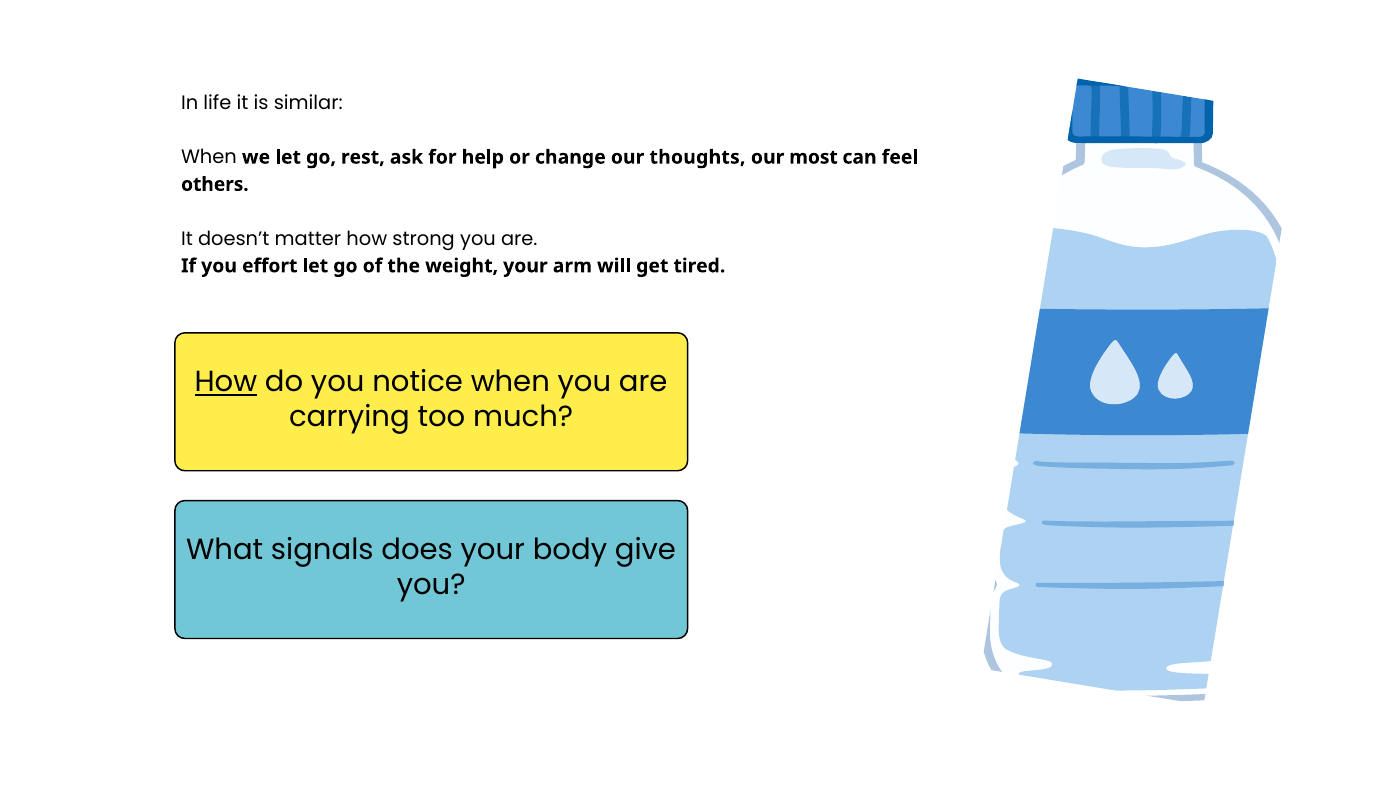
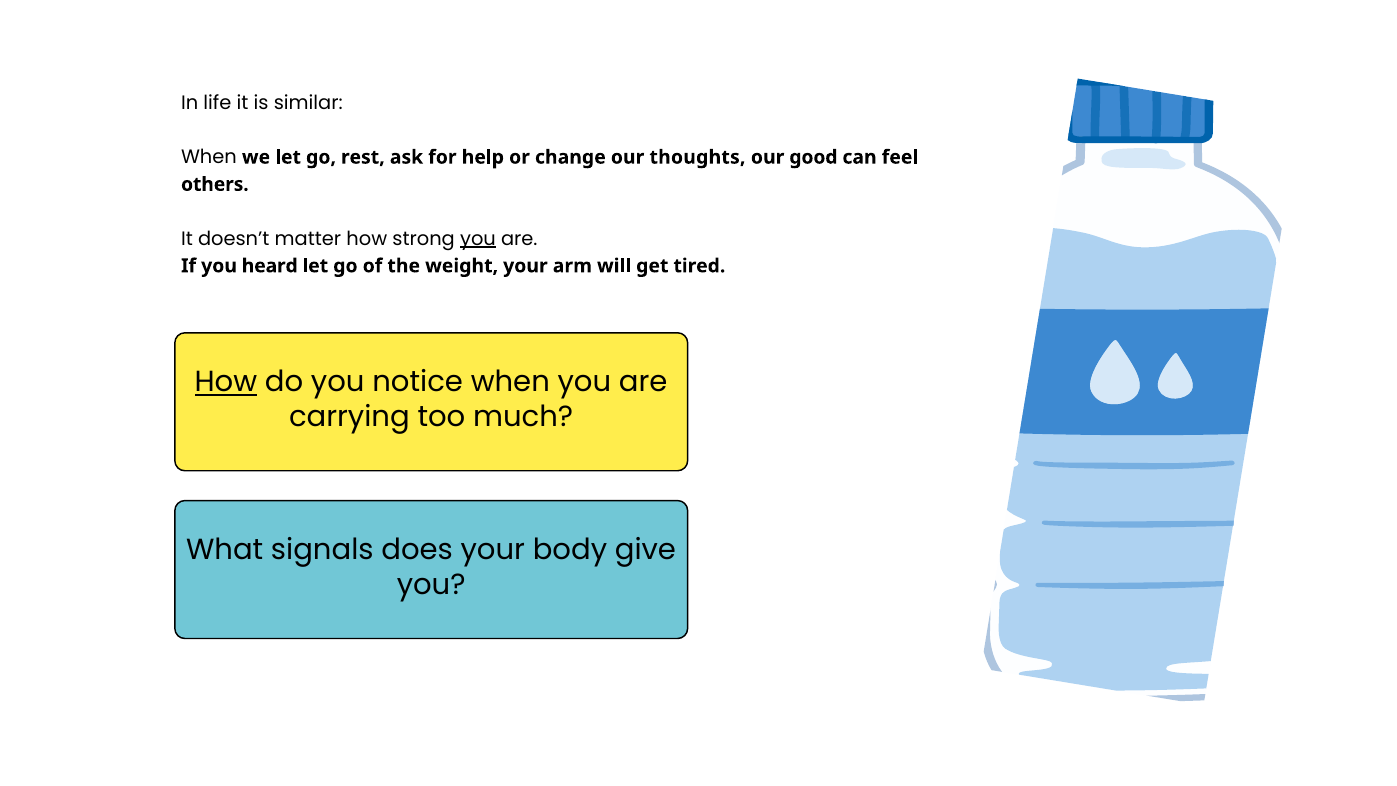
most: most -> good
you at (478, 239) underline: none -> present
effort: effort -> heard
